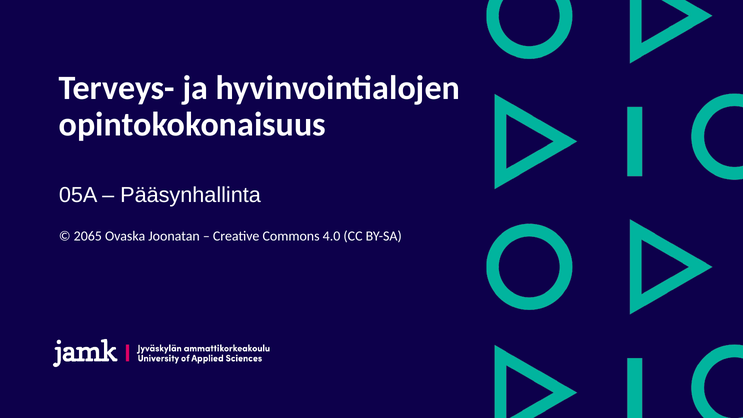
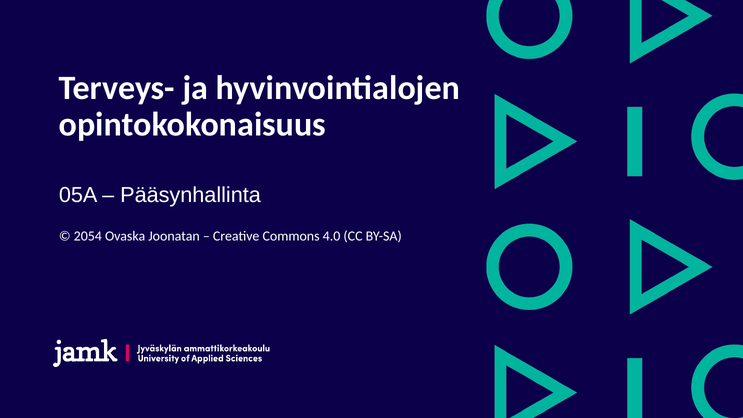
2065: 2065 -> 2054
